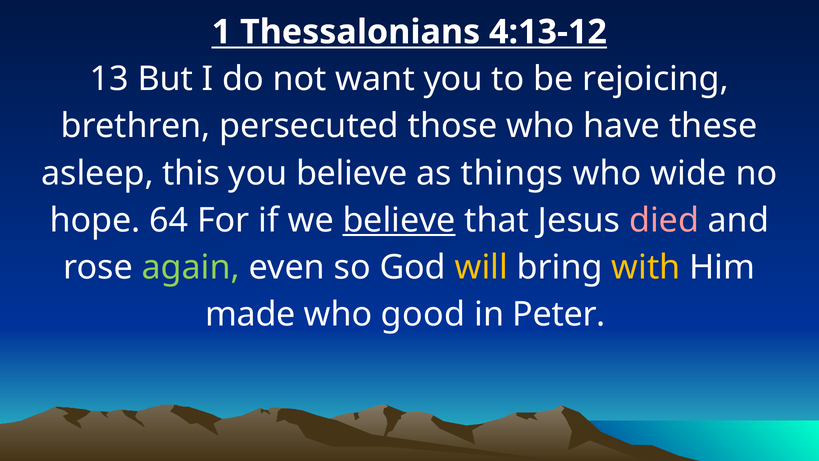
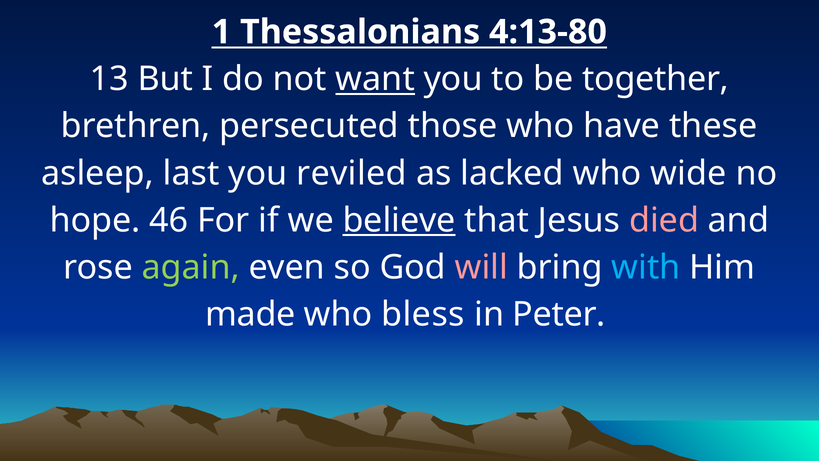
4:13-12: 4:13-12 -> 4:13-80
want underline: none -> present
rejoicing: rejoicing -> together
this: this -> last
you believe: believe -> reviled
things: things -> lacked
64: 64 -> 46
will colour: yellow -> pink
with colour: yellow -> light blue
good: good -> bless
